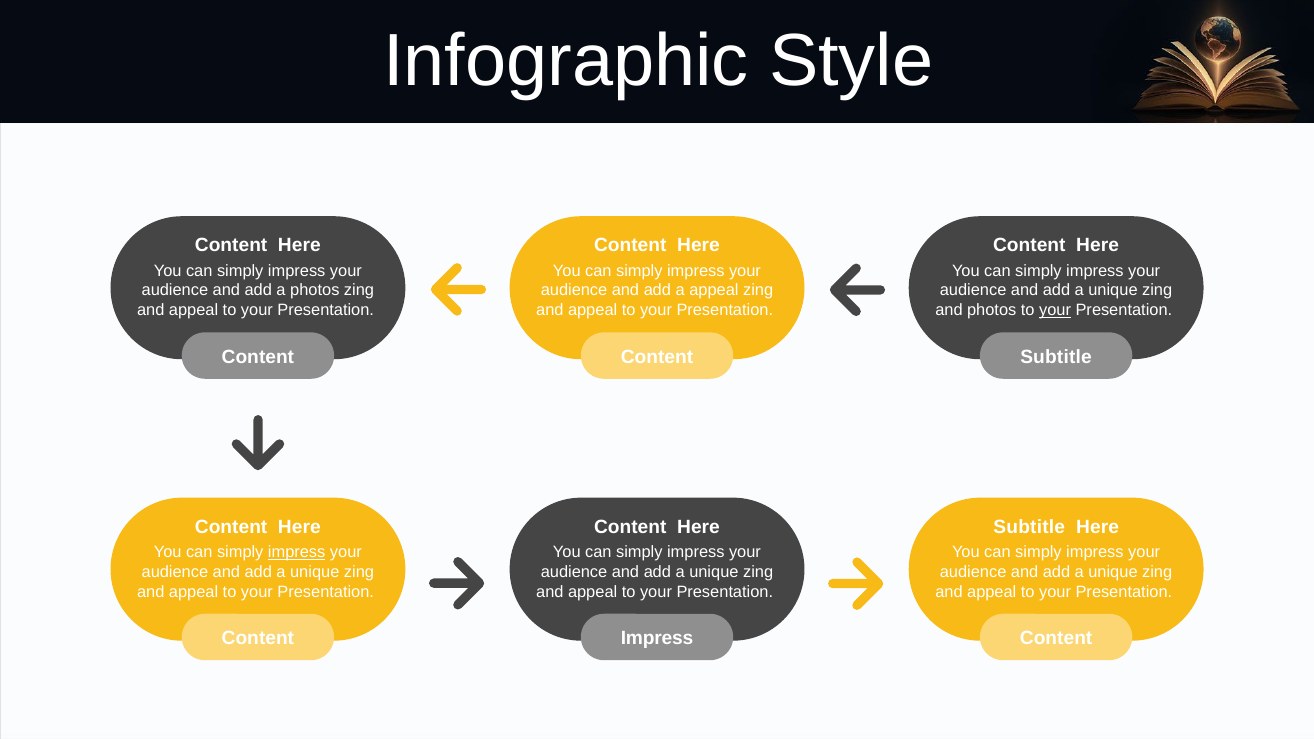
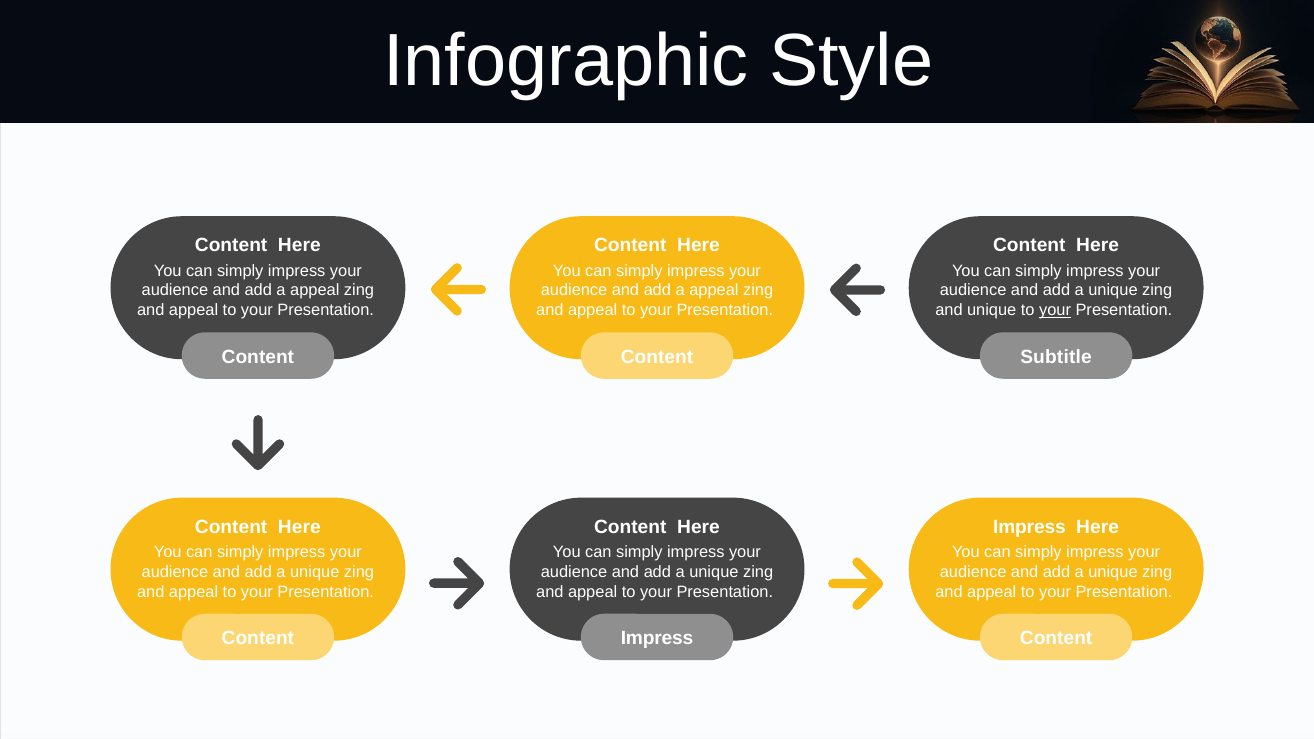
photos at (315, 291): photos -> appeal
and photos: photos -> unique
Subtitle at (1029, 527): Subtitle -> Impress
impress at (297, 552) underline: present -> none
